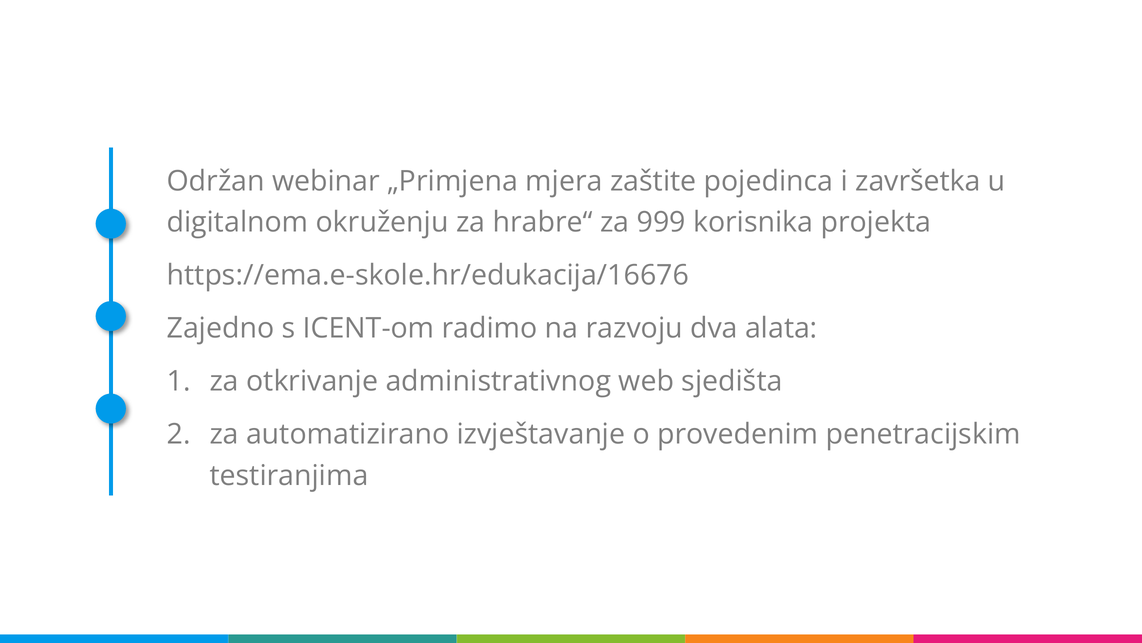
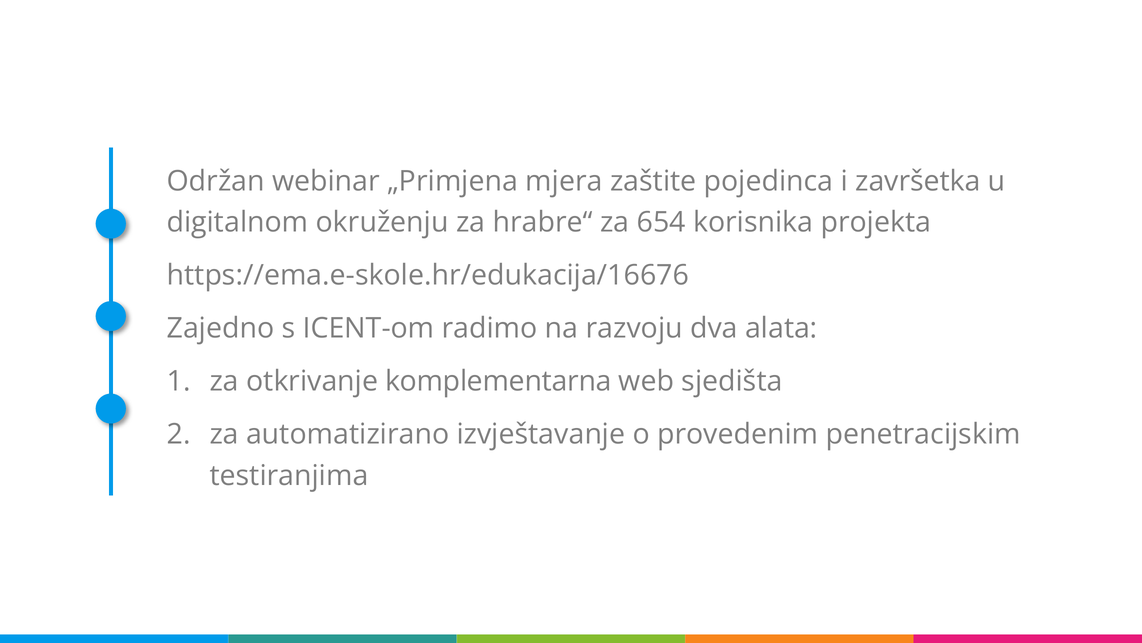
999: 999 -> 654
administrativnog: administrativnog -> komplementarna
